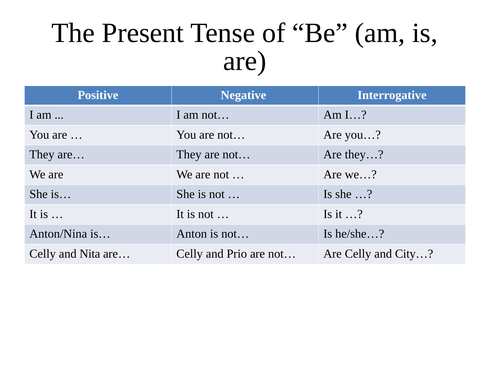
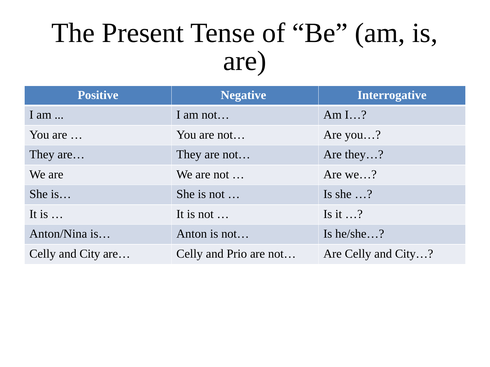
Nita: Nita -> City
